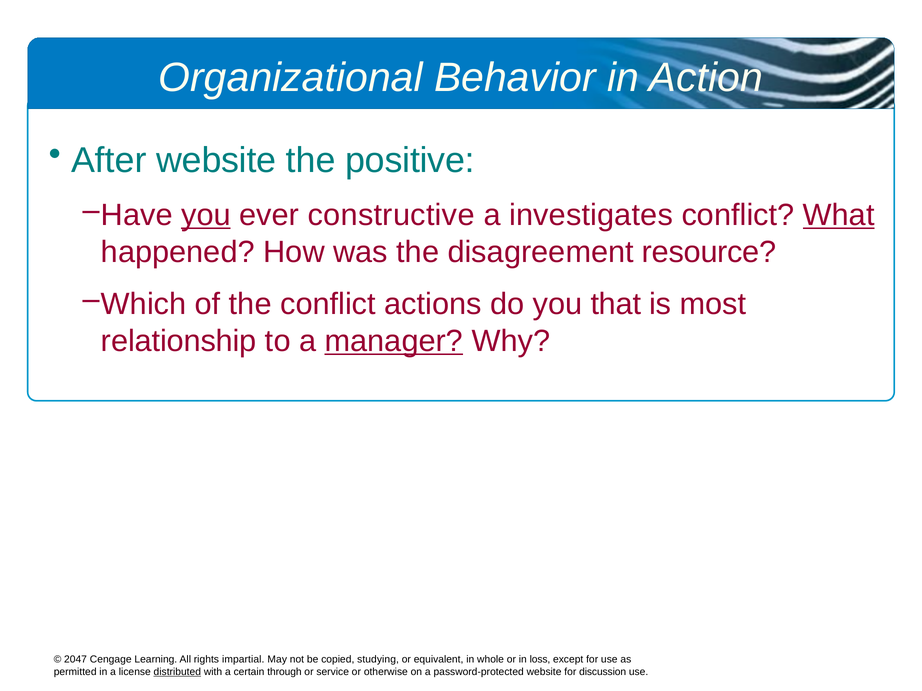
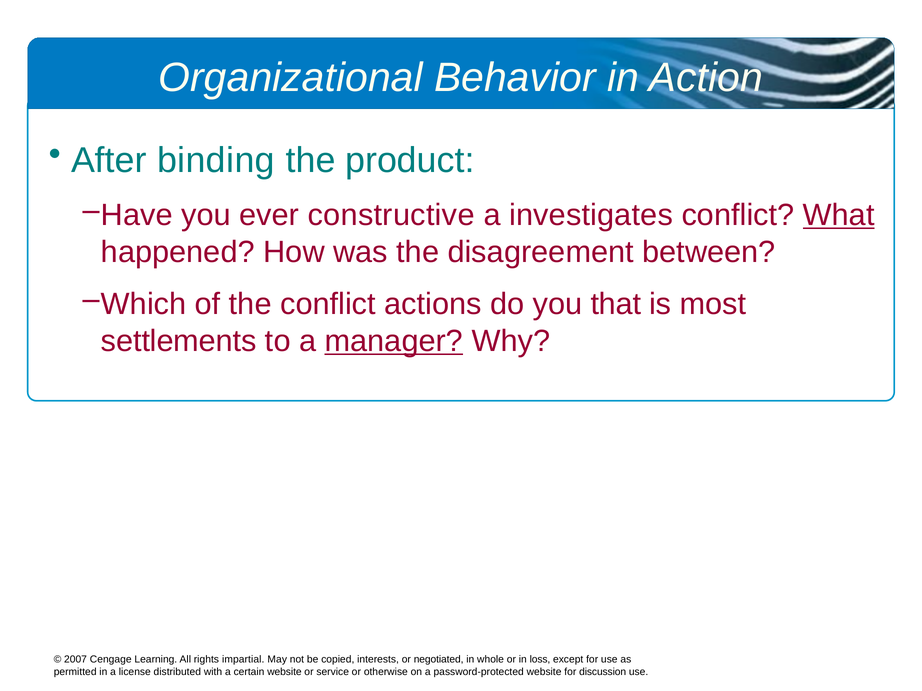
After website: website -> binding
positive: positive -> product
you at (206, 215) underline: present -> none
resource: resource -> between
relationship: relationship -> settlements
2047: 2047 -> 2007
studying: studying -> interests
equivalent: equivalent -> negotiated
distributed underline: present -> none
certain through: through -> website
